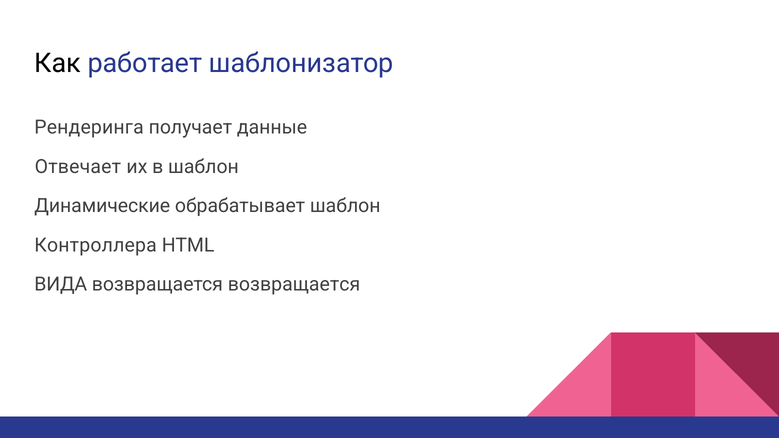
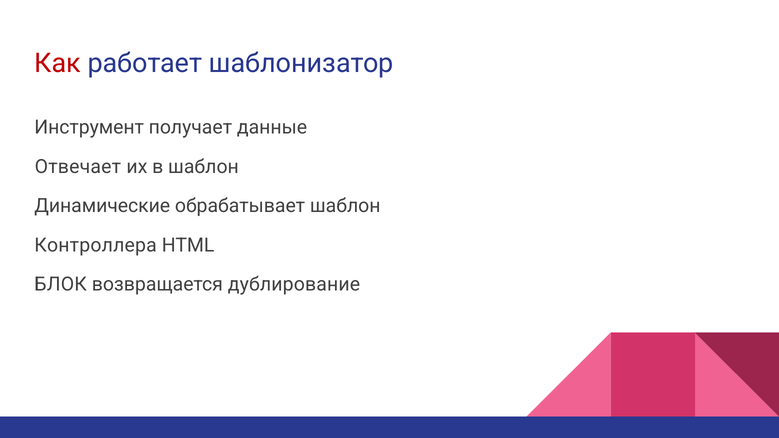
Как colour: black -> red
Рендеринга: Рендеринга -> Инструмент
ВИДА: ВИДА -> БЛОК
возвращается возвращается: возвращается -> дублирование
